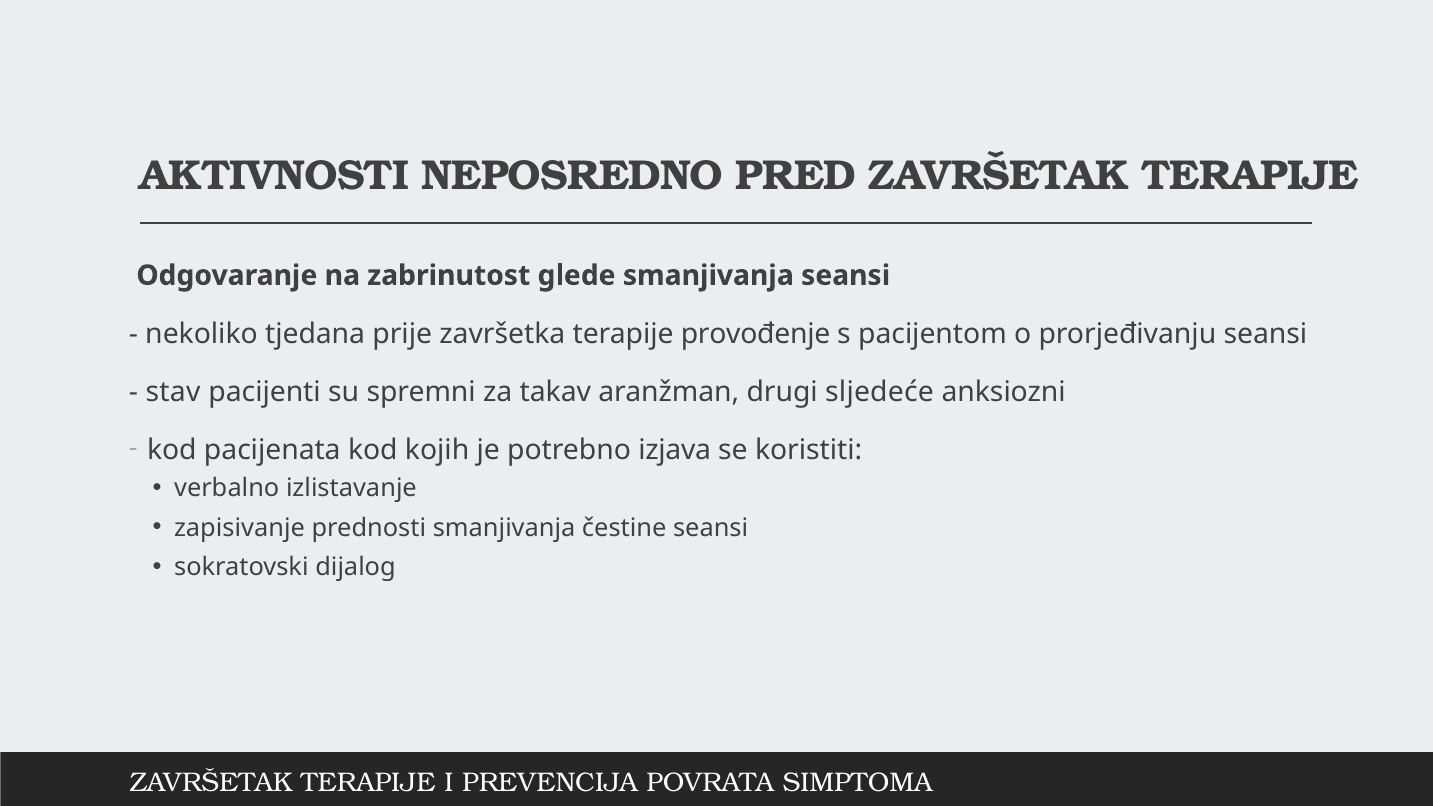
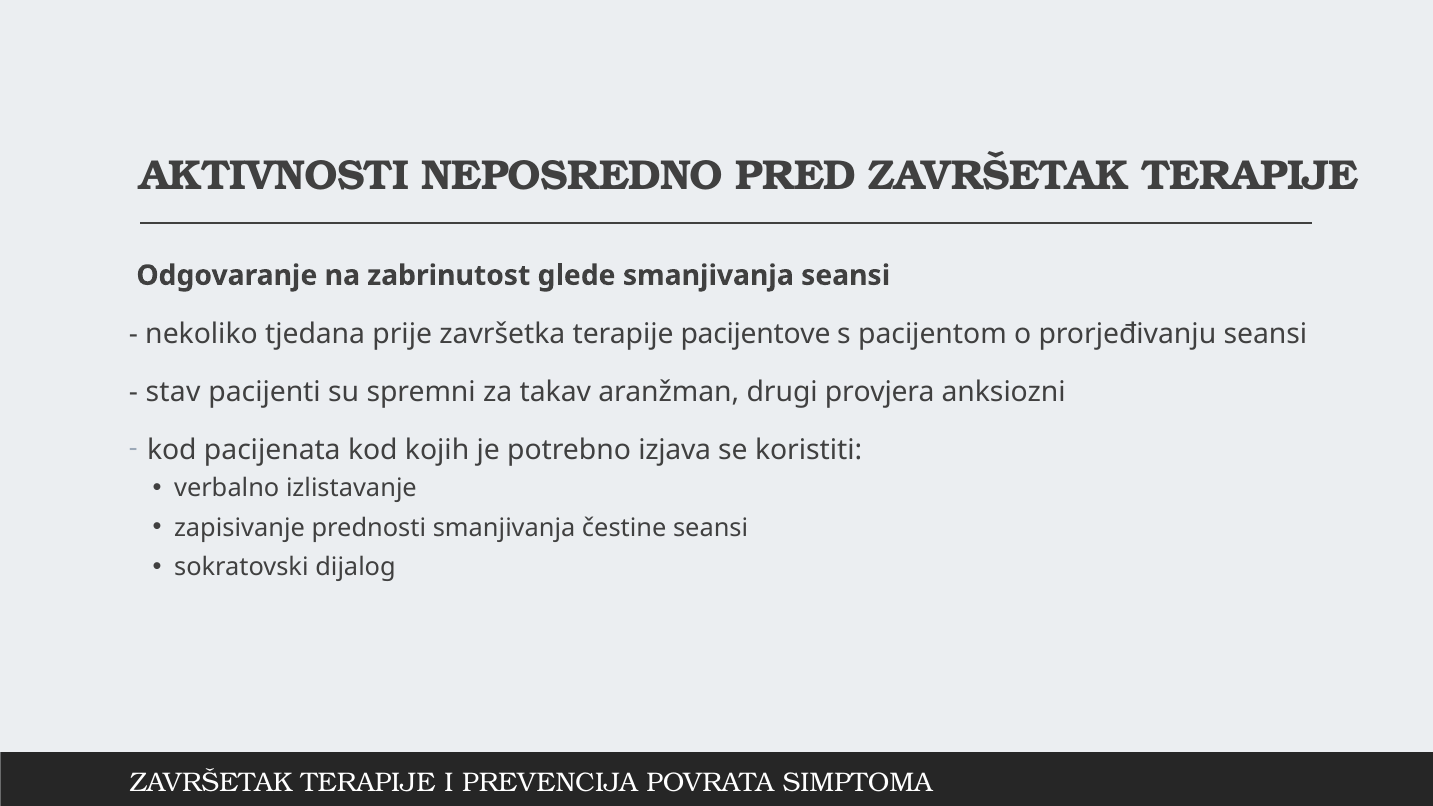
provođenje: provođenje -> pacijentove
sljedeće: sljedeće -> provjera
